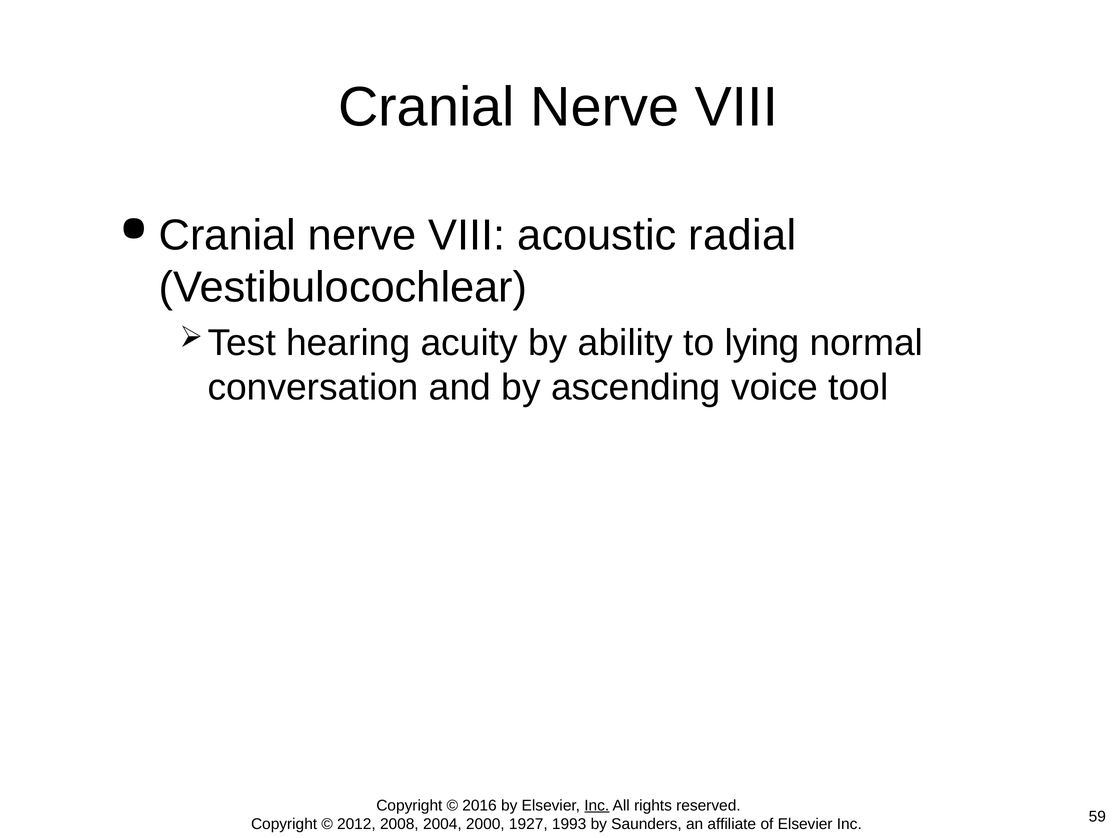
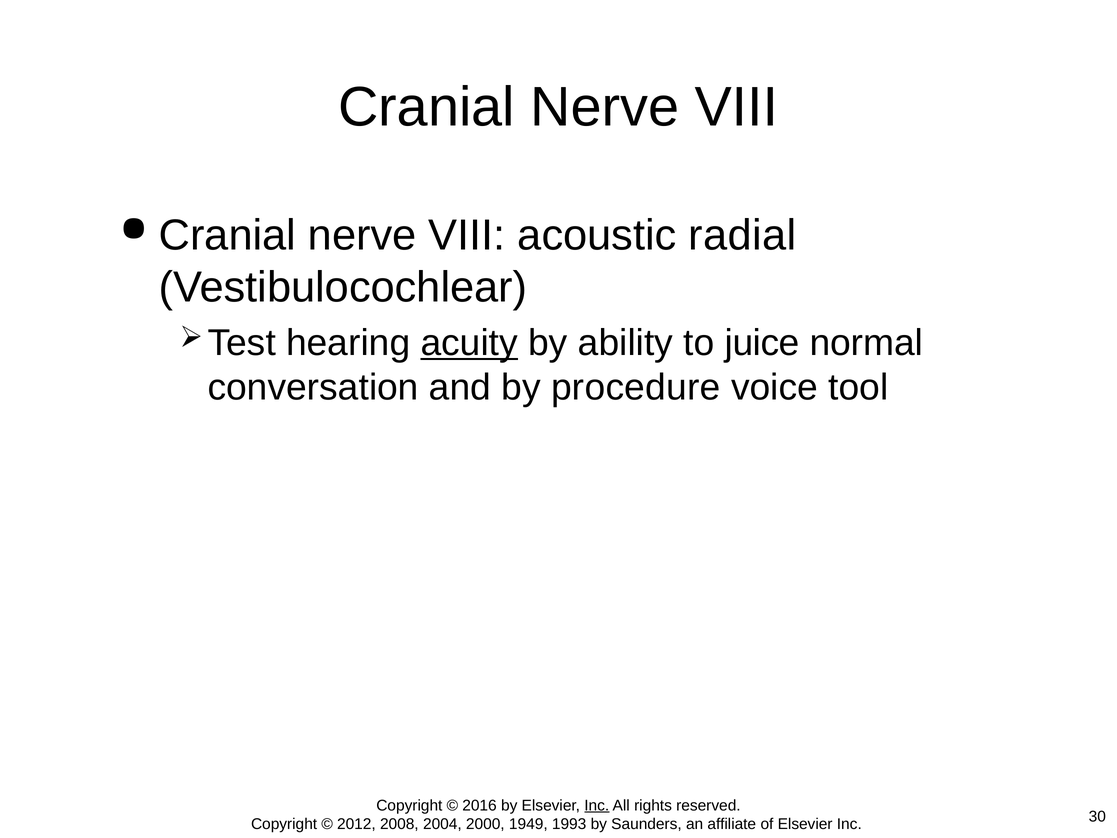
acuity underline: none -> present
lying: lying -> juice
ascending: ascending -> procedure
1927: 1927 -> 1949
59: 59 -> 30
